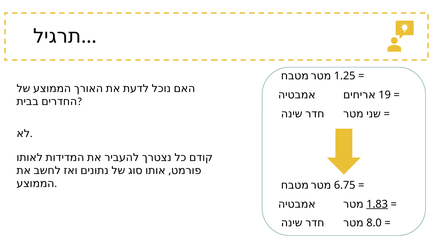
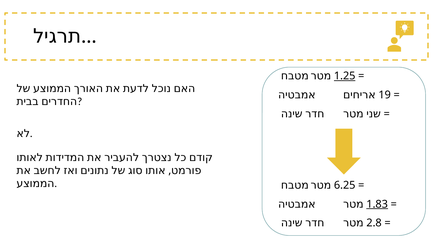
1.25 underline: none -> present
6.75: 6.75 -> 6.25
8.0: 8.0 -> 2.8
